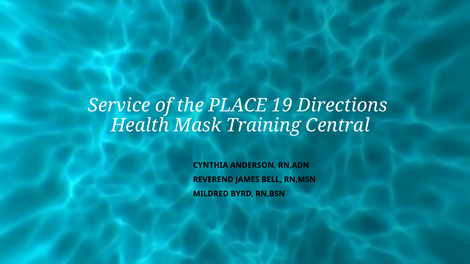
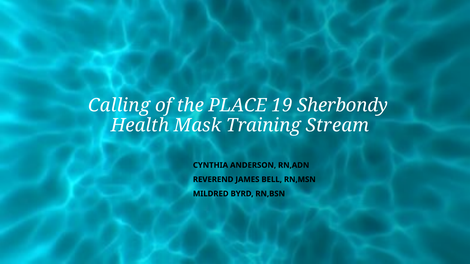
Service: Service -> Calling
Directions: Directions -> Sherbondy
Central: Central -> Stream
